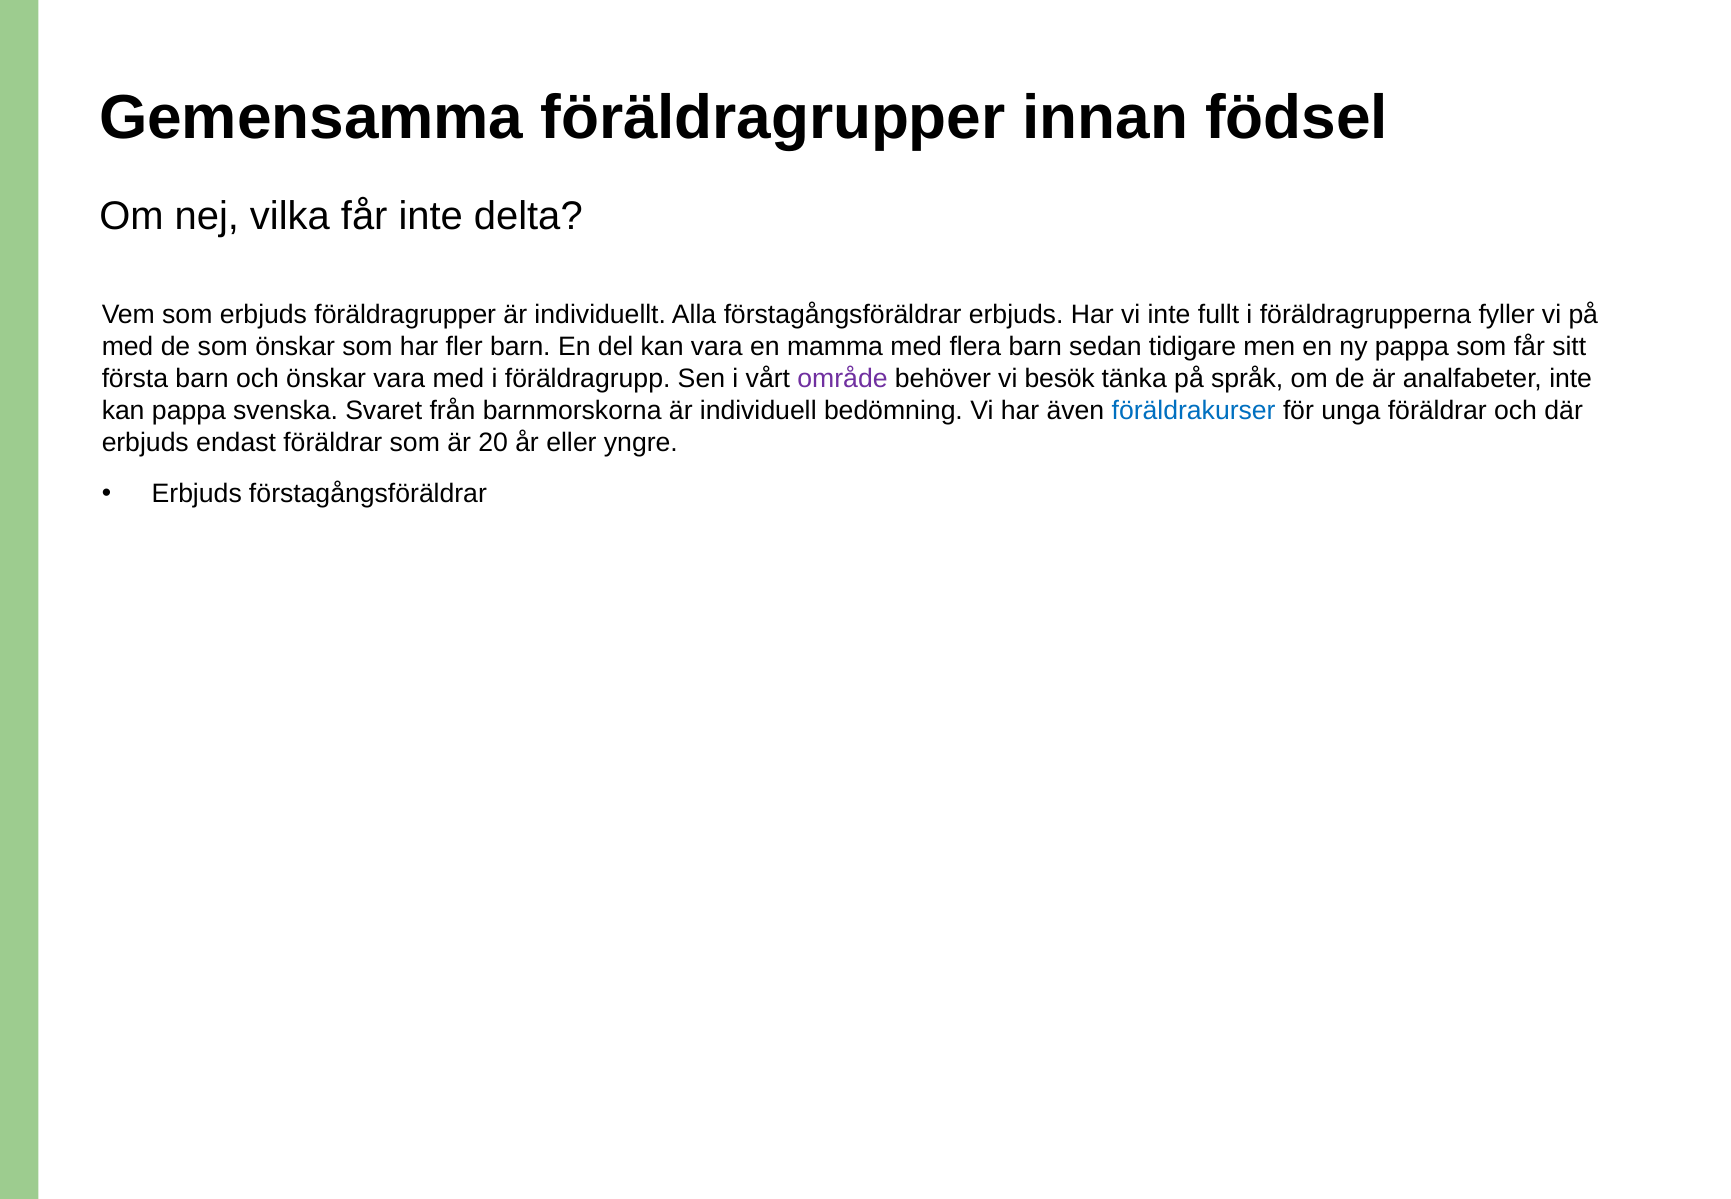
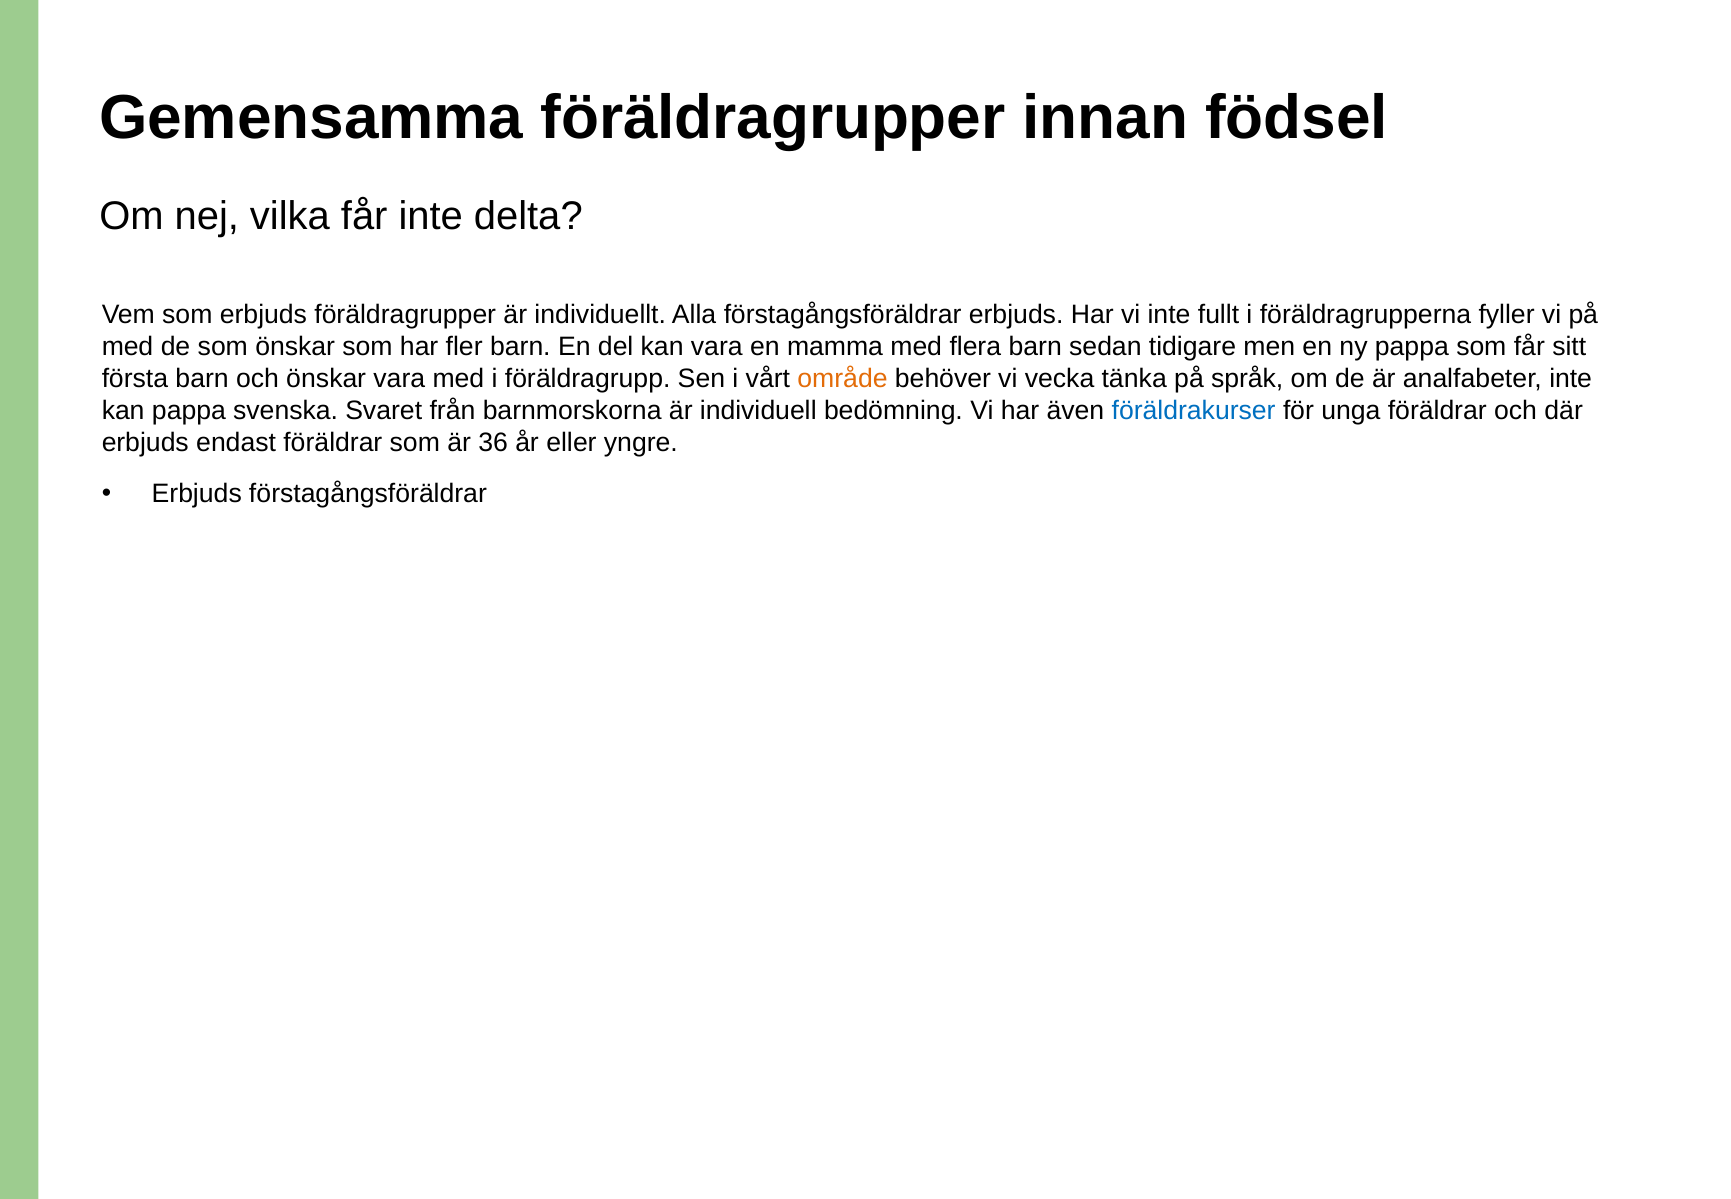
område colour: purple -> orange
besök: besök -> vecka
20: 20 -> 36
